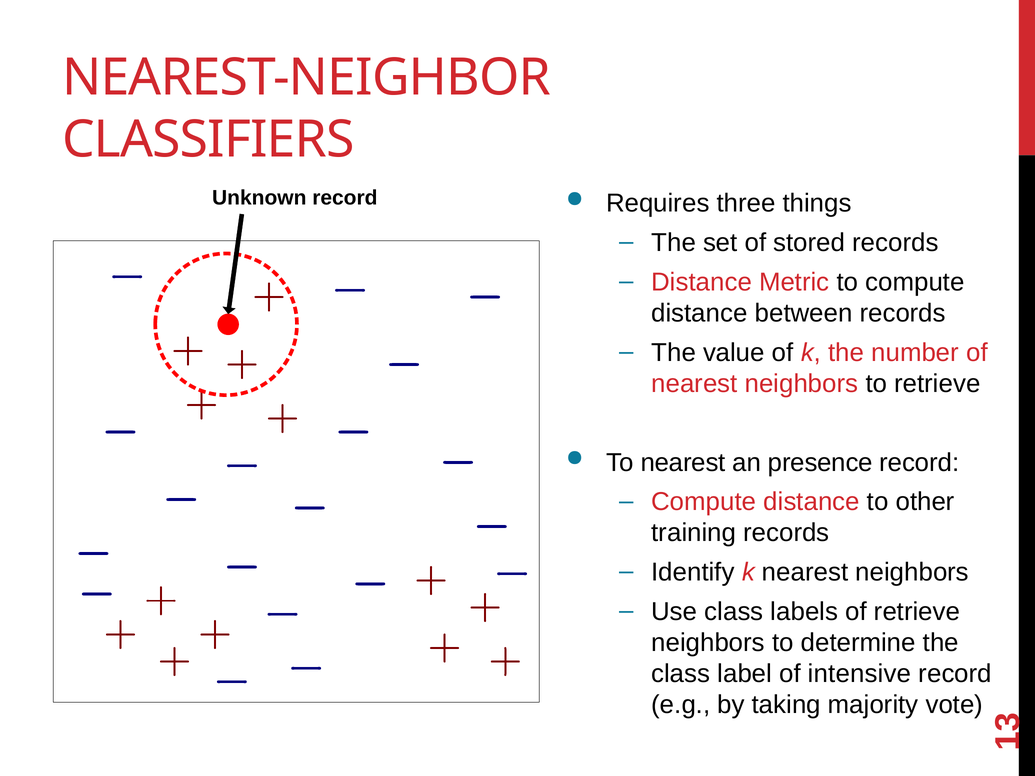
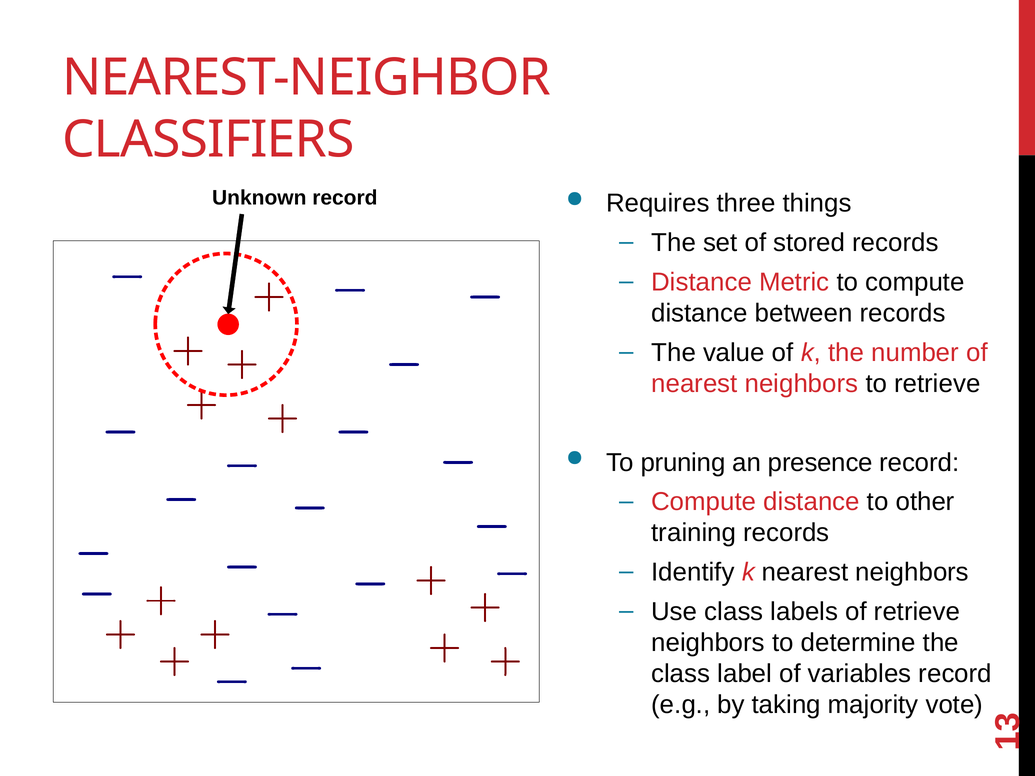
To nearest: nearest -> pruning
intensive: intensive -> variables
